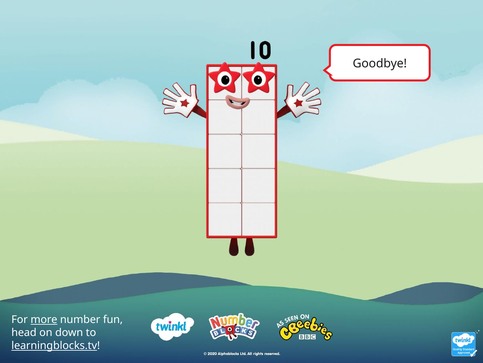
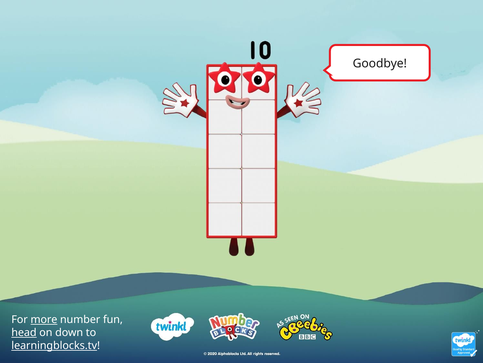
head underline: none -> present
